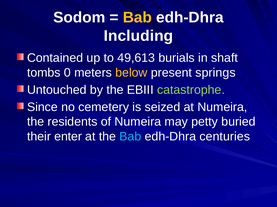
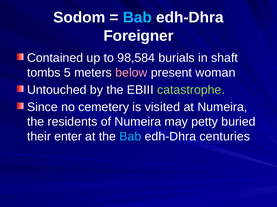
Bab at (137, 18) colour: yellow -> light blue
Including: Including -> Foreigner
49,613: 49,613 -> 98,584
0: 0 -> 5
below colour: yellow -> pink
springs: springs -> woman
seized: seized -> visited
